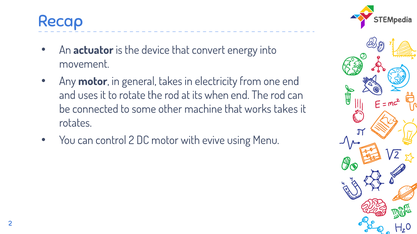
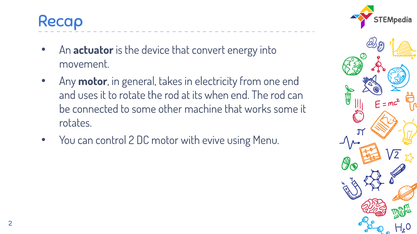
works takes: takes -> some
